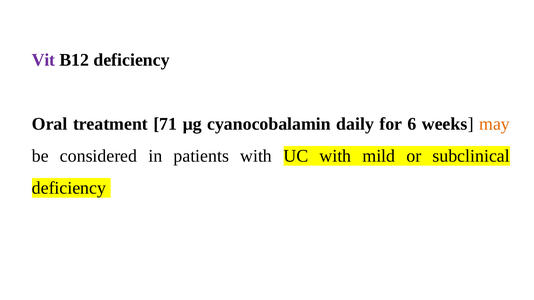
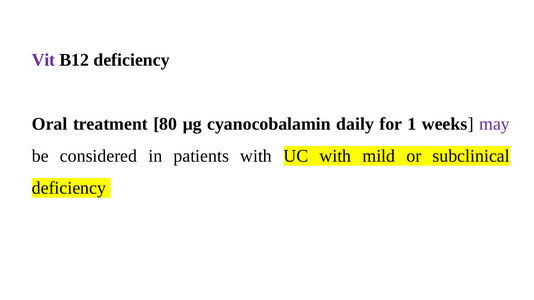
71: 71 -> 80
6: 6 -> 1
may colour: orange -> purple
